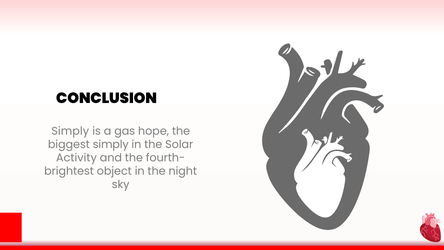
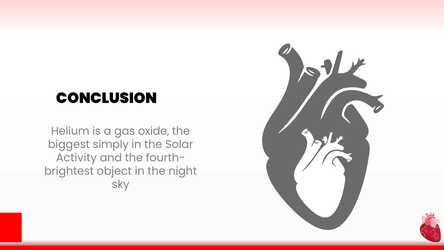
Simply at (70, 131): Simply -> Helium
hope: hope -> oxide
